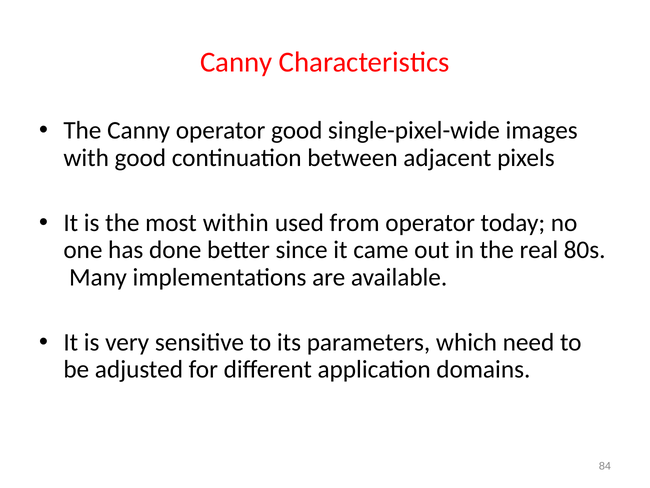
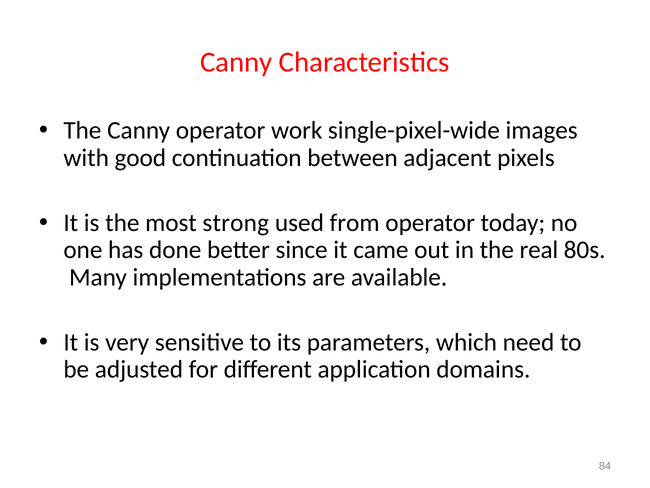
operator good: good -> work
within: within -> strong
